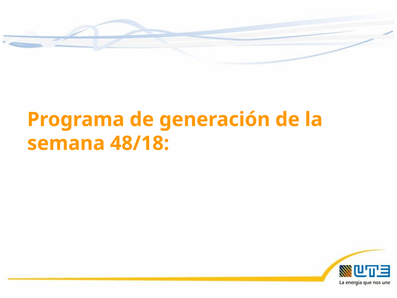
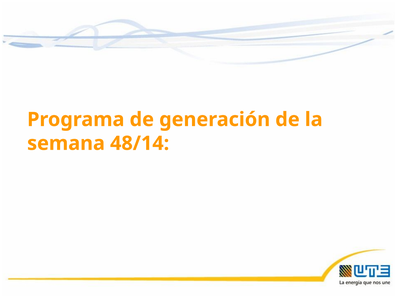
48/18: 48/18 -> 48/14
